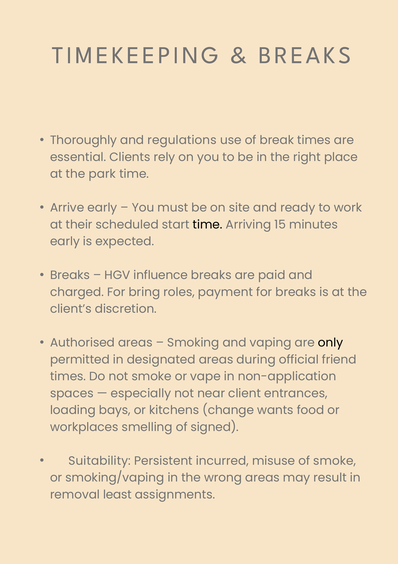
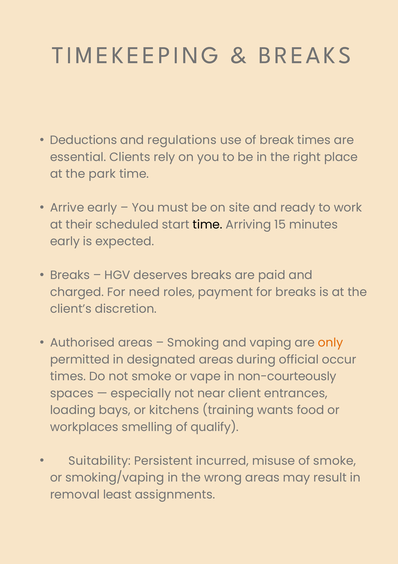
Thoroughly: Thoroughly -> Deductions
influence: influence -> deserves
bring: bring -> need
only colour: black -> orange
friend: friend -> occur
non-application: non-application -> non-courteously
change: change -> training
signed: signed -> qualify
